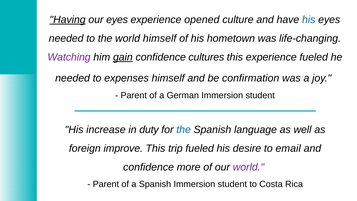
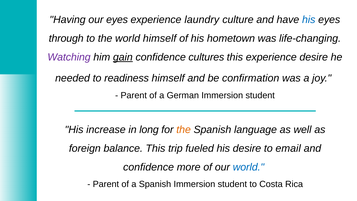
Having underline: present -> none
opened: opened -> laundry
needed at (66, 38): needed -> through
experience fueled: fueled -> desire
expenses: expenses -> readiness
duty: duty -> long
the at (184, 130) colour: blue -> orange
improve: improve -> balance
world at (249, 167) colour: purple -> blue
